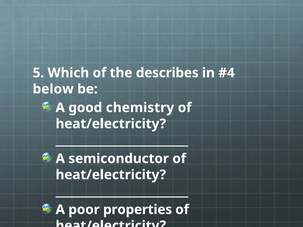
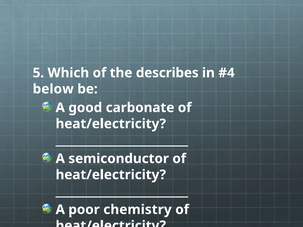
chemistry: chemistry -> carbonate
properties: properties -> chemistry
